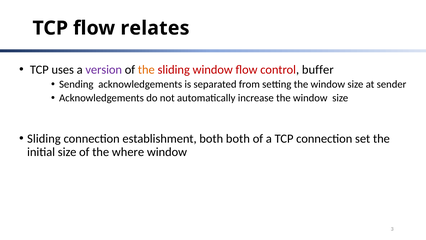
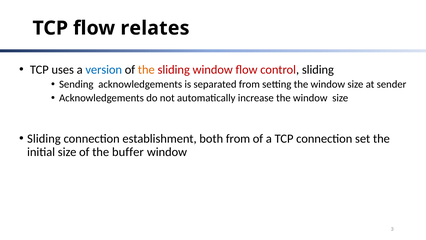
version colour: purple -> blue
control buffer: buffer -> sliding
both both: both -> from
where: where -> buffer
